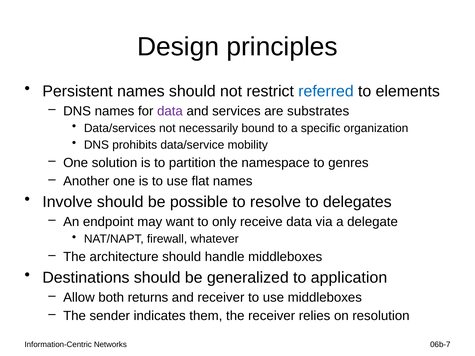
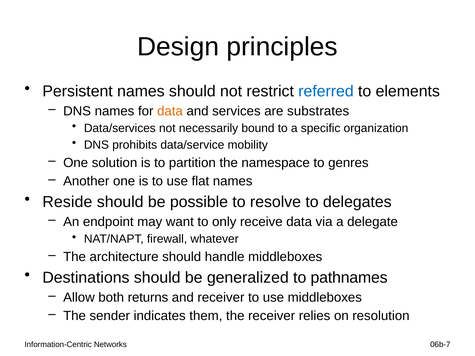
data at (170, 111) colour: purple -> orange
Involve: Involve -> Reside
application: application -> pathnames
